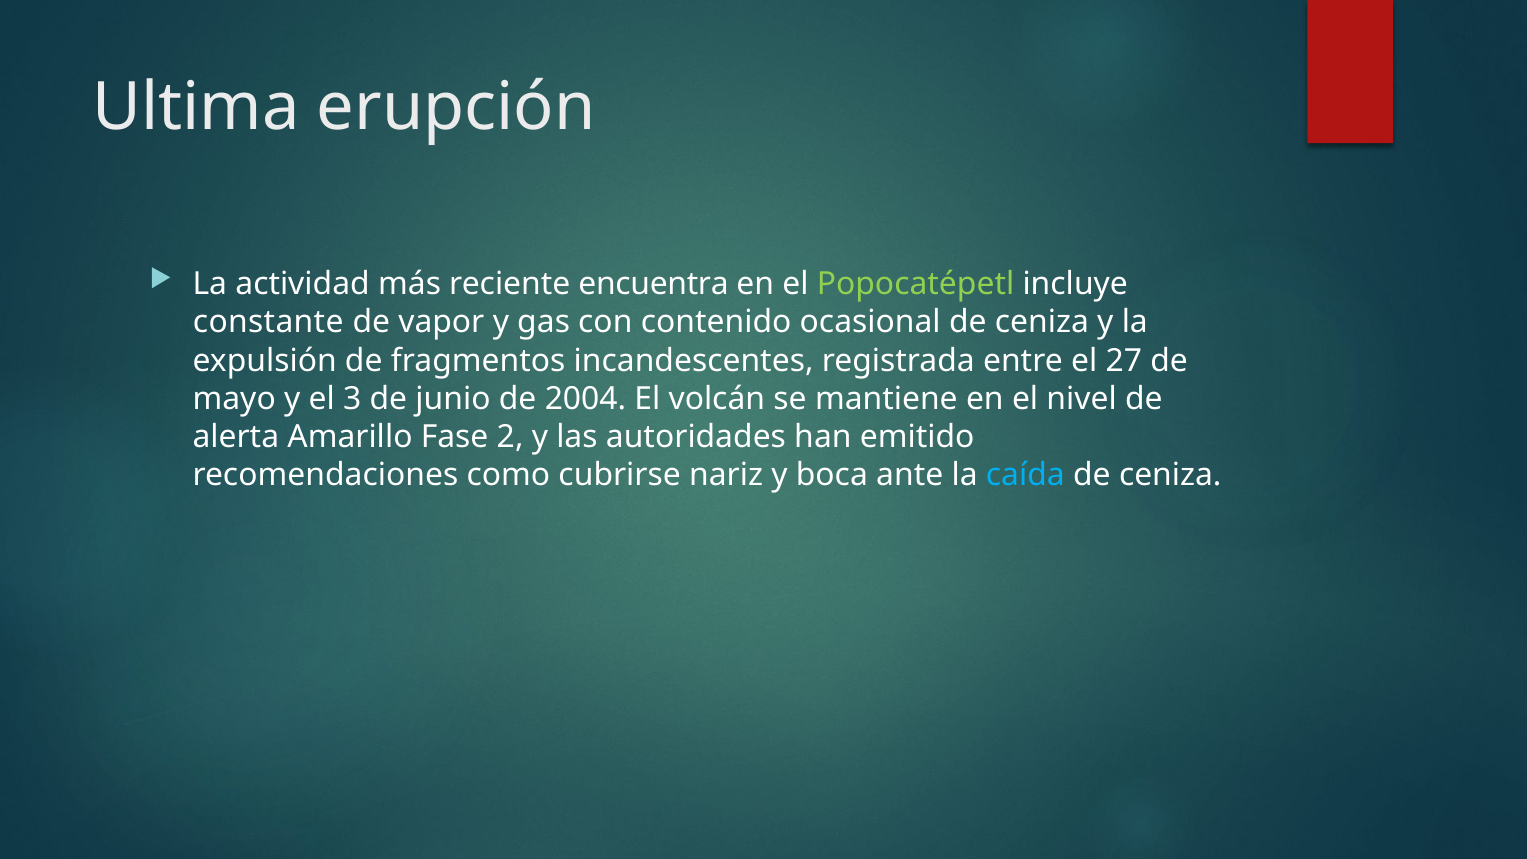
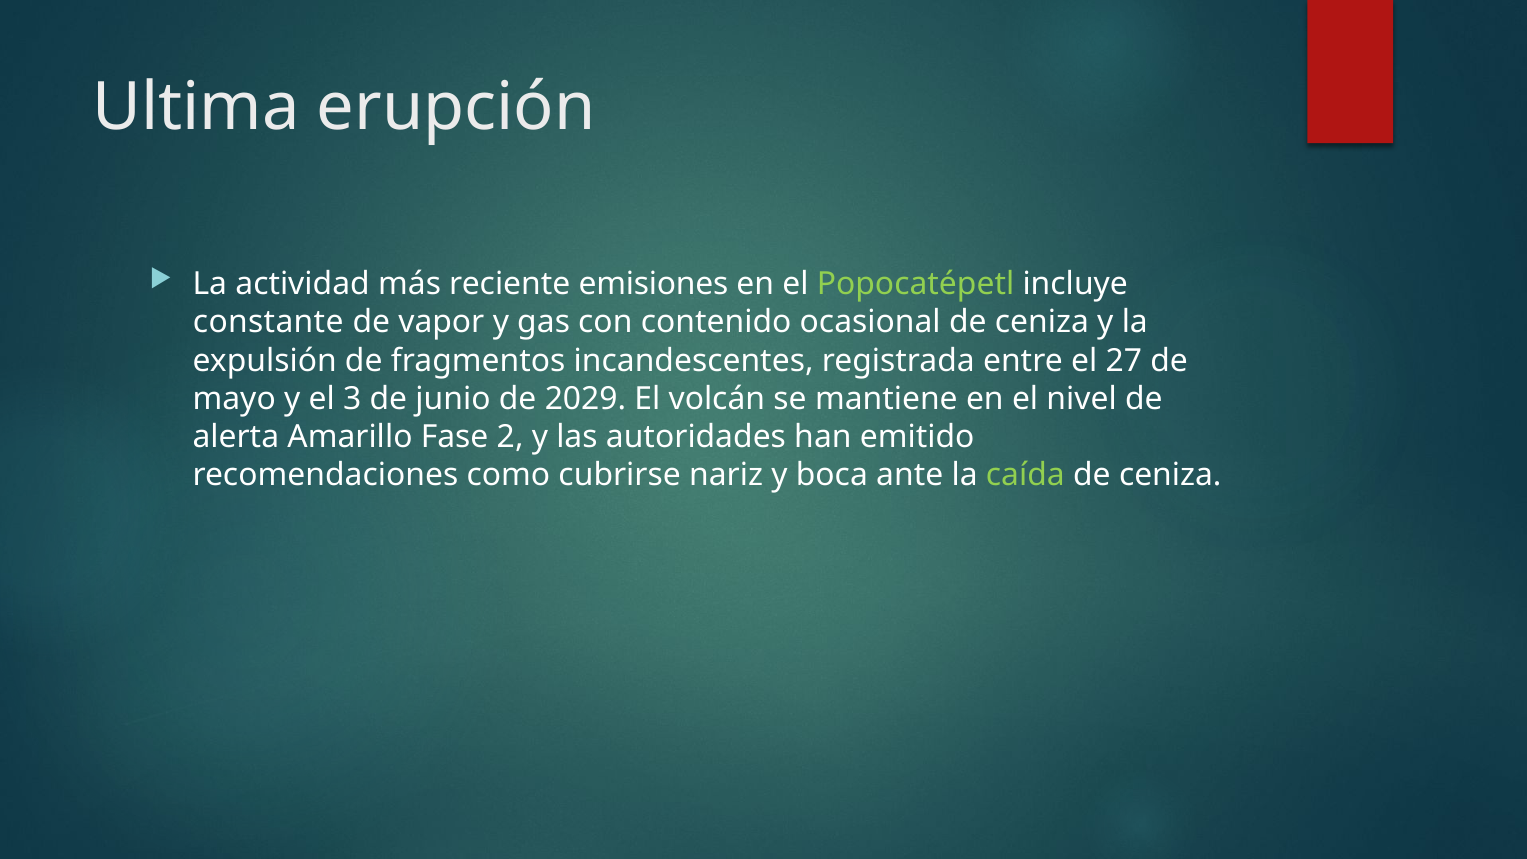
encuentra: encuentra -> emisiones
2004: 2004 -> 2029
caída colour: light blue -> light green
